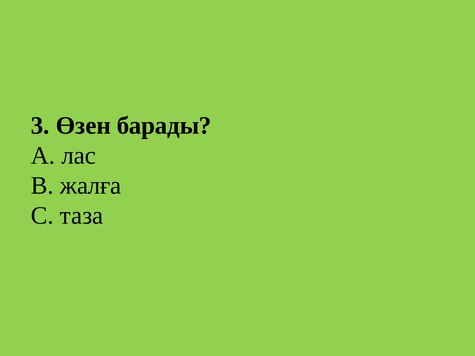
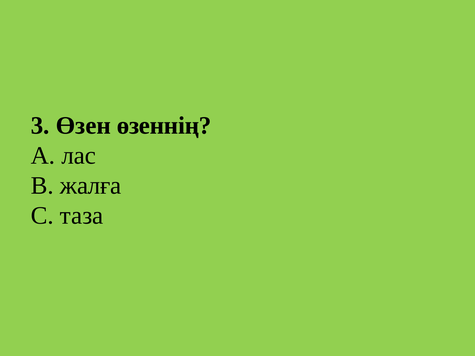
барады: барады -> өзеннің
